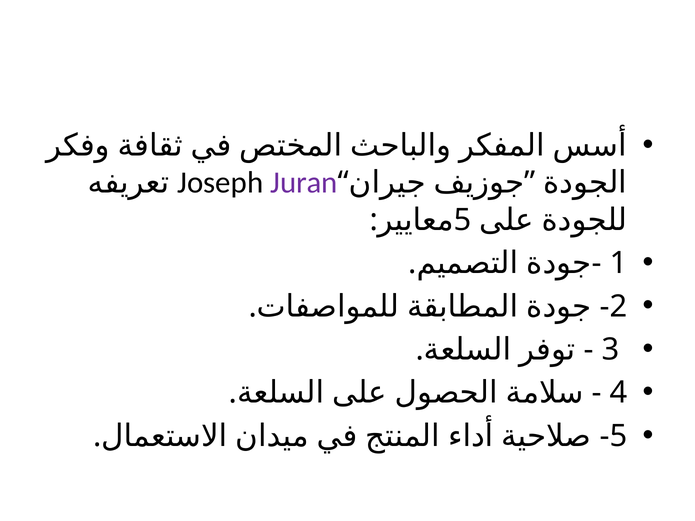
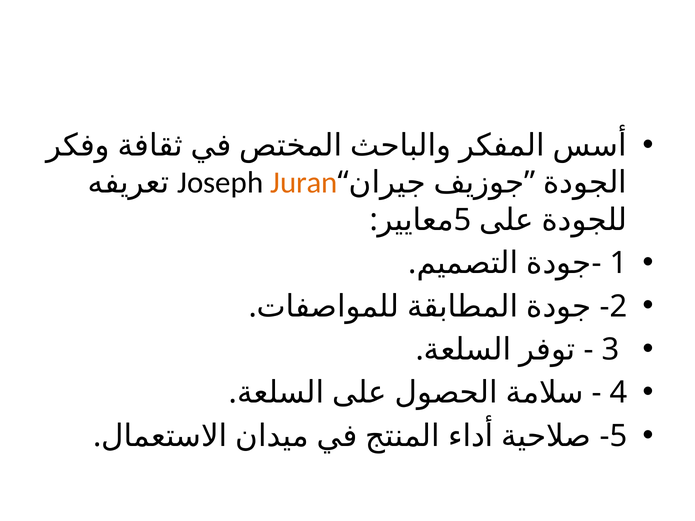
Juran colour: purple -> orange
